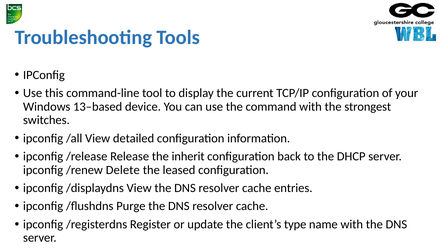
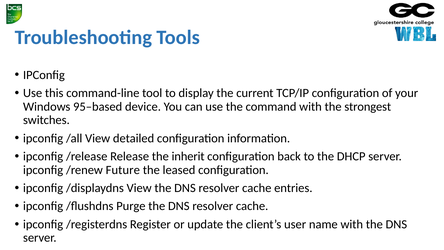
13–based: 13–based -> 95–based
Delete: Delete -> Future
type: type -> user
